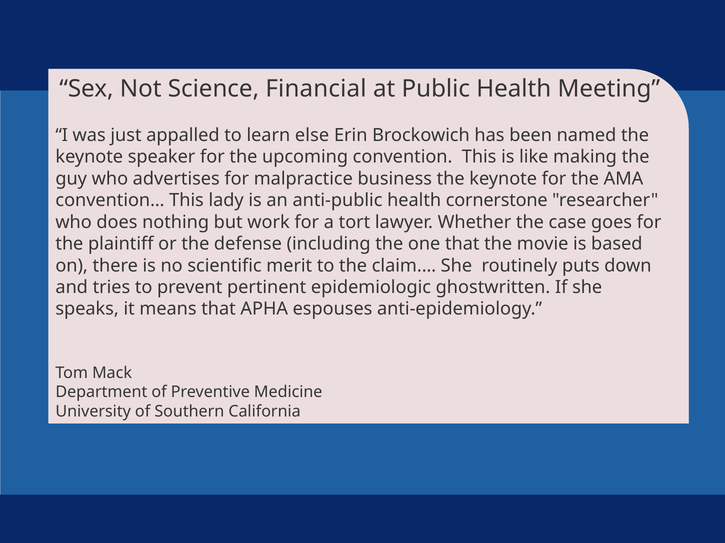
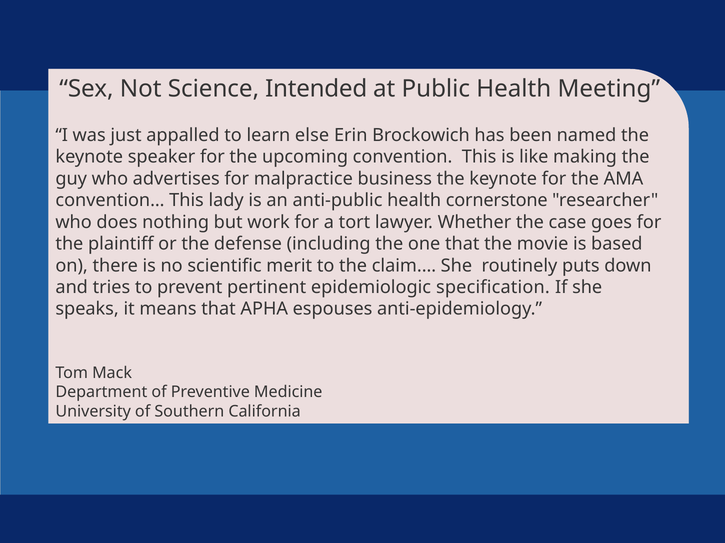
Financial: Financial -> Intended
ghostwritten: ghostwritten -> specification
